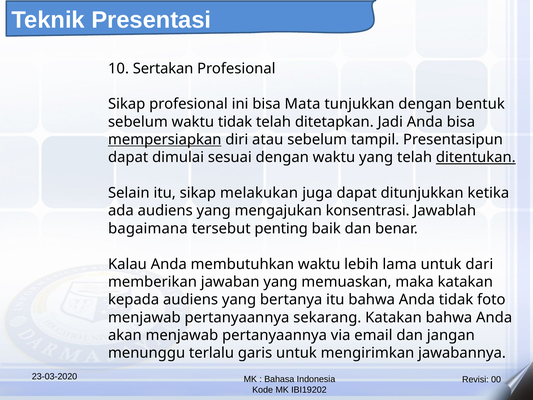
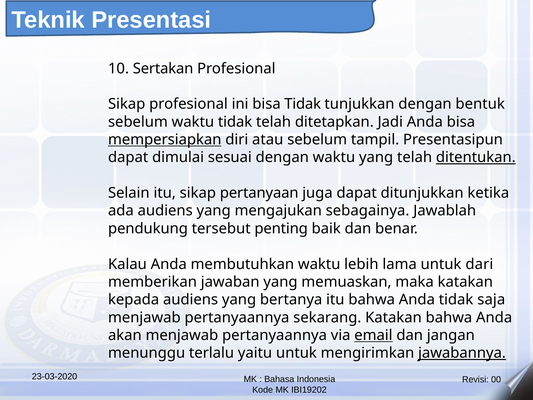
bisa Mata: Mata -> Tidak
melakukan: melakukan -> pertanyaan
konsentrasi: konsentrasi -> sebagainya
bagaimana: bagaimana -> pendukung
foto: foto -> saja
email underline: none -> present
garis: garis -> yaitu
jawabannya underline: none -> present
